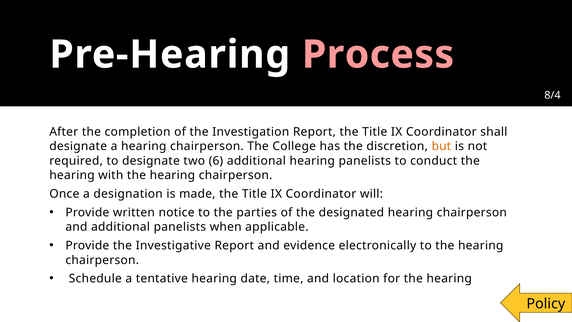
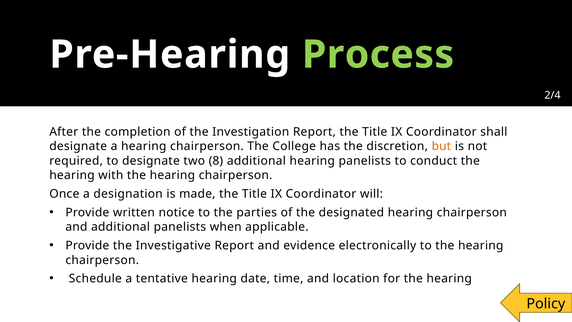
Process colour: pink -> light green
8/4: 8/4 -> 2/4
6: 6 -> 8
